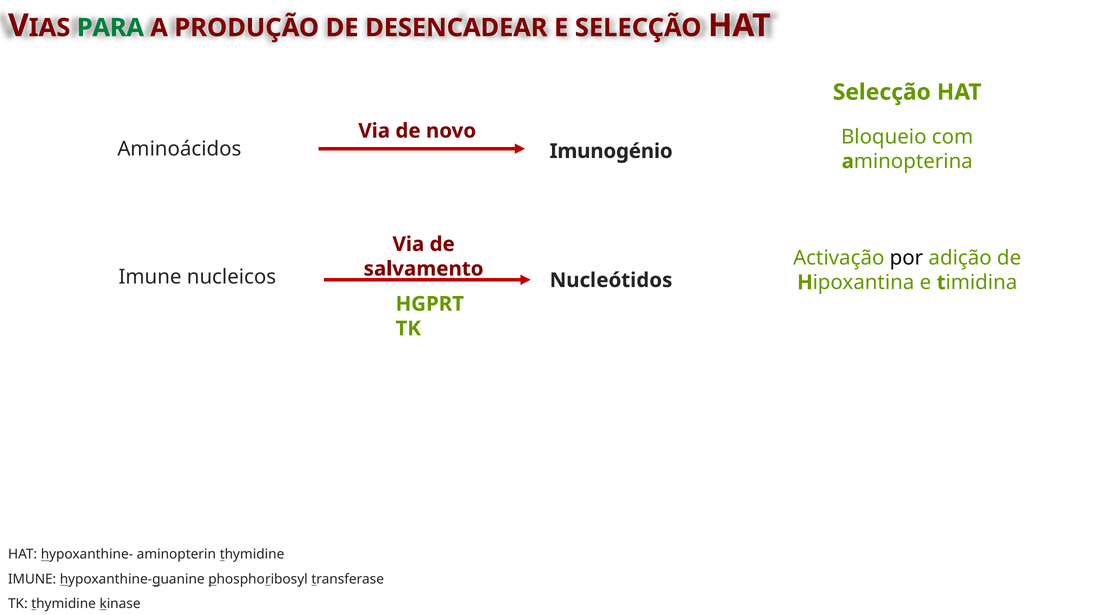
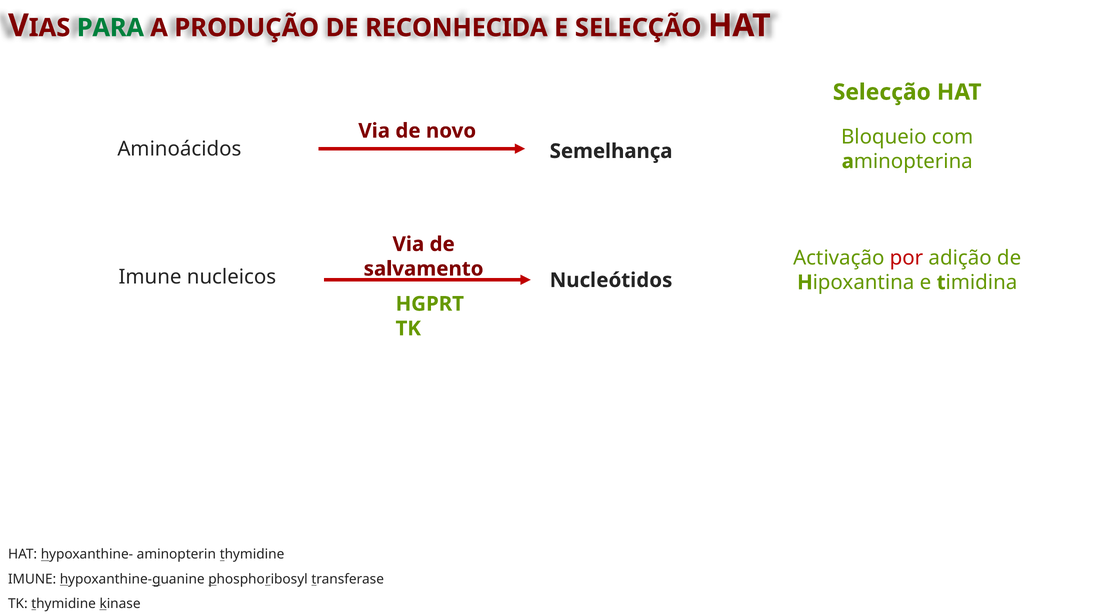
DESENCADEAR: DESENCADEAR -> RECONHECIDA
Imunogénio: Imunogénio -> Semelhança
por colour: black -> red
